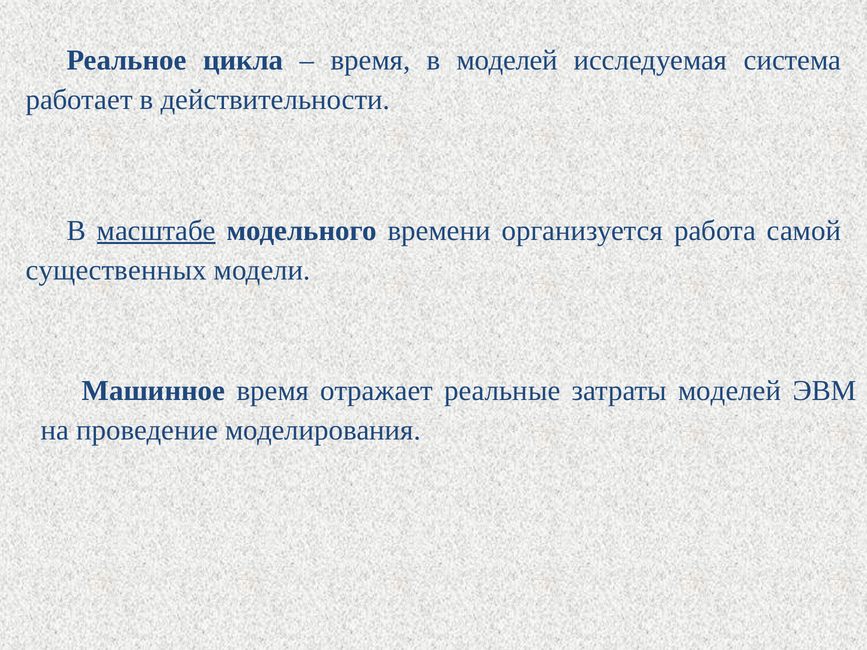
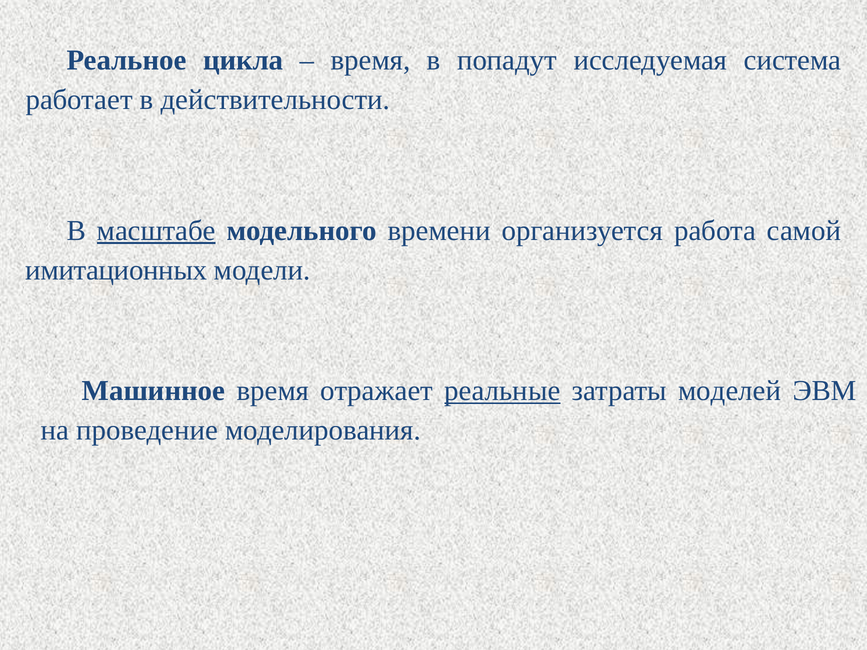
в моделей: моделей -> попадут
существенных: существенных -> имитационных
реальные underline: none -> present
